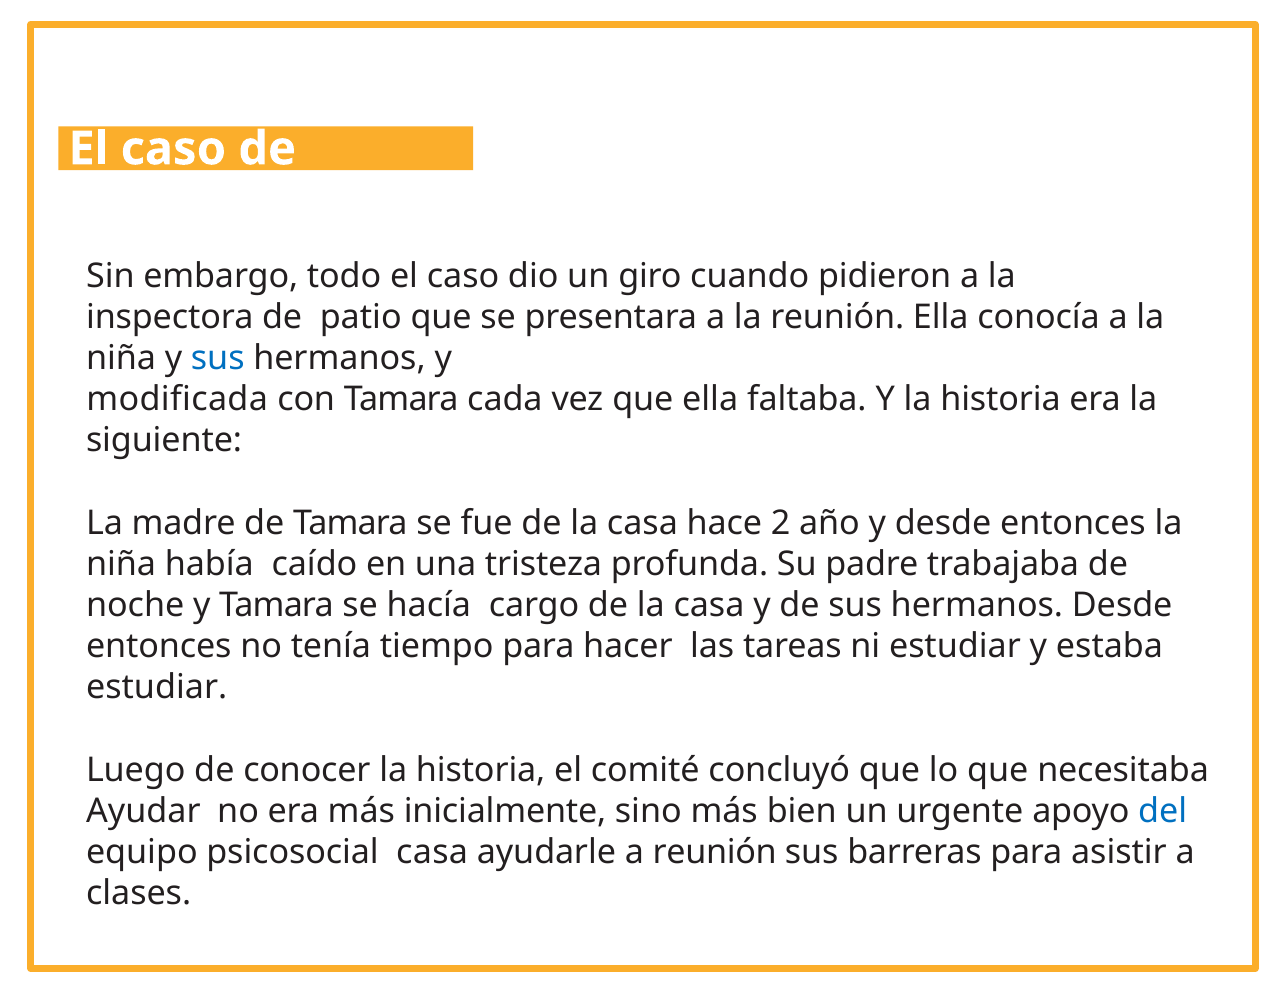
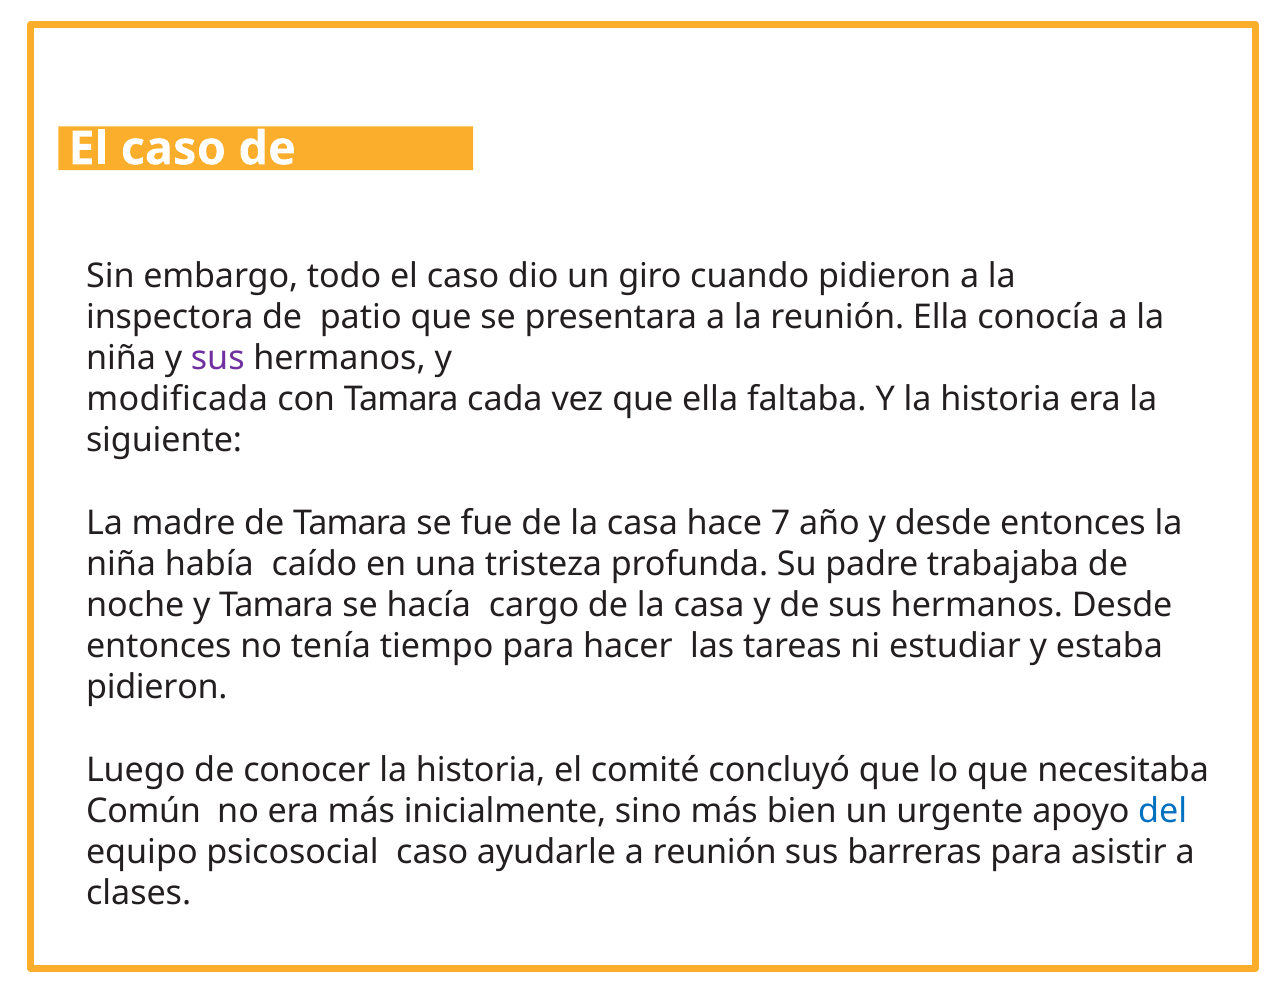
sus at (218, 358) colour: blue -> purple
2: 2 -> 7
estudiar at (157, 688): estudiar -> pidieron
Ayudar: Ayudar -> Común
psicosocial casa: casa -> caso
